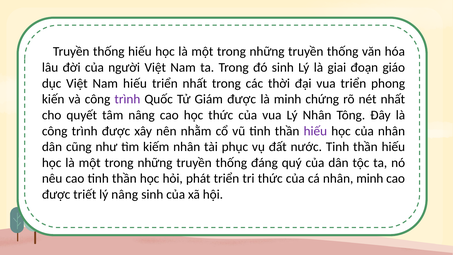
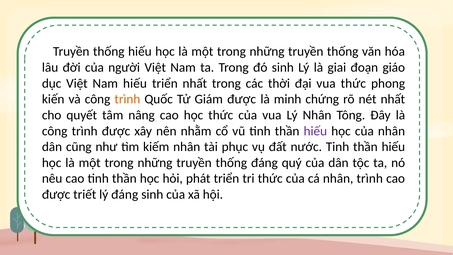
vua triển: triển -> thức
trình at (127, 99) colour: purple -> orange
nhân minh: minh -> trình
lý nâng: nâng -> đáng
